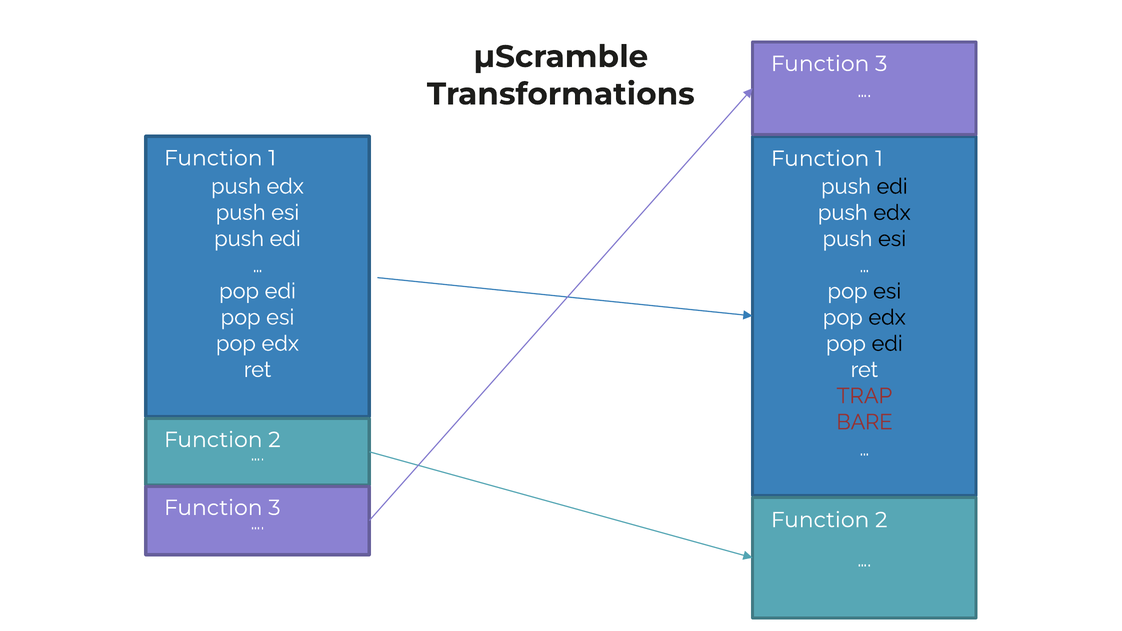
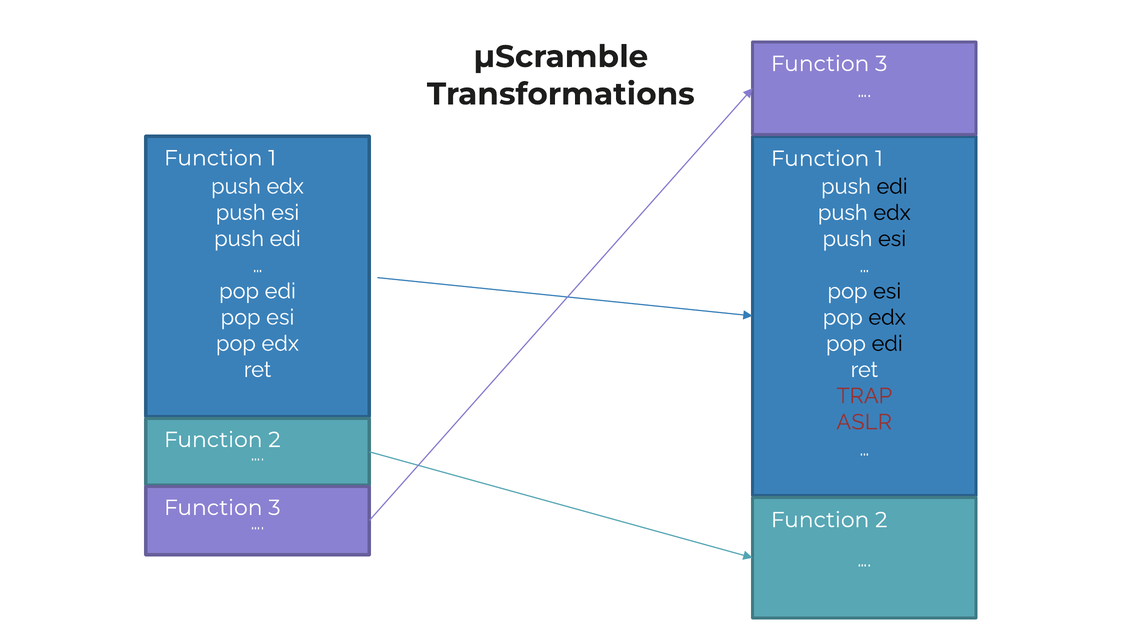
BARE: BARE -> ASLR
